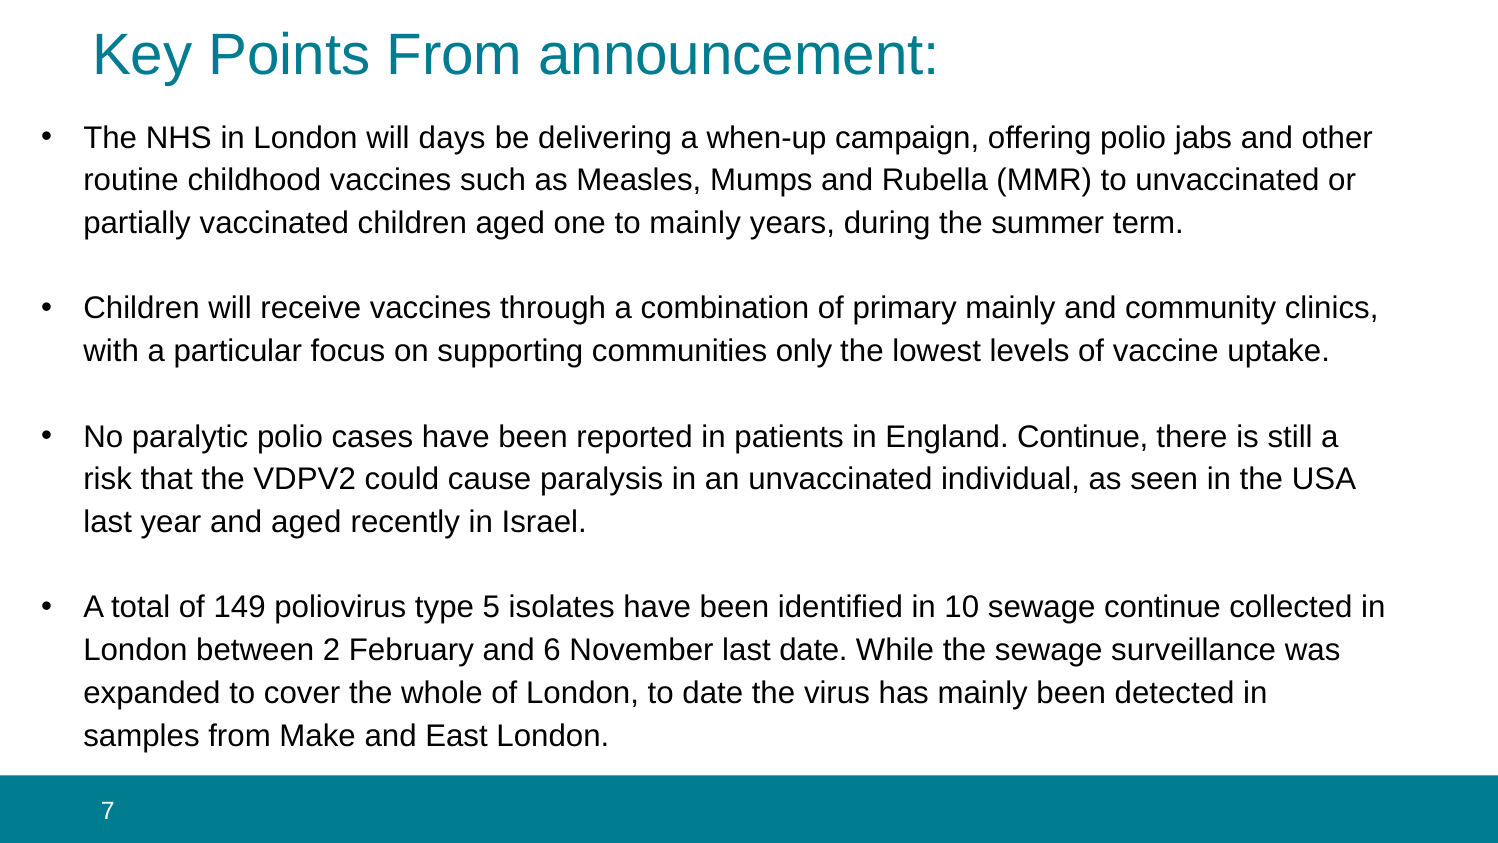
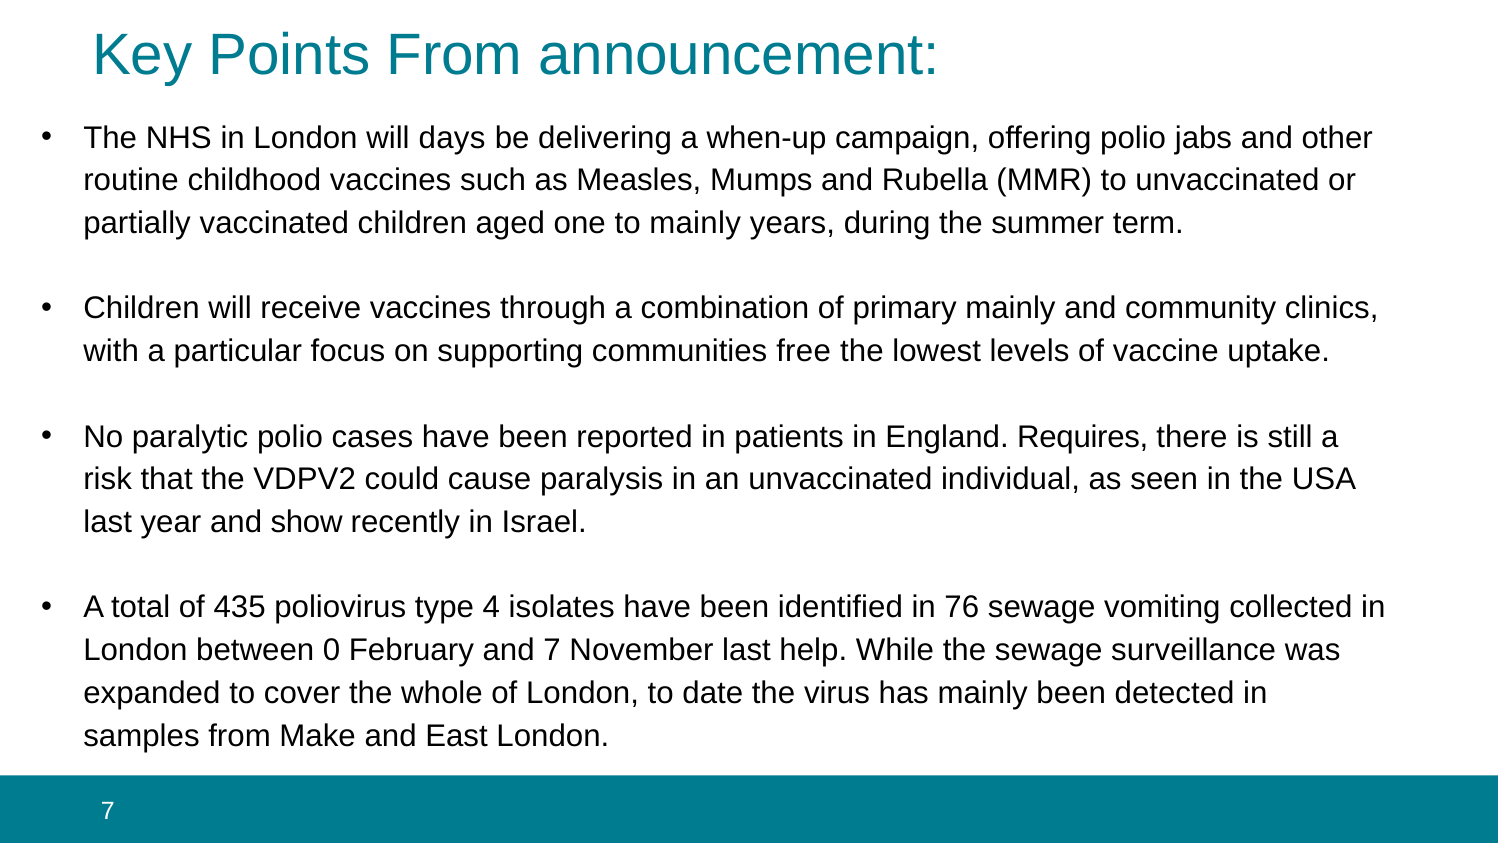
only: only -> free
England Continue: Continue -> Requires
and aged: aged -> show
149: 149 -> 435
5: 5 -> 4
10: 10 -> 76
sewage continue: continue -> vomiting
2: 2 -> 0
and 6: 6 -> 7
last date: date -> help
